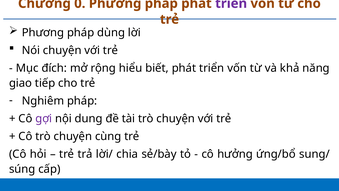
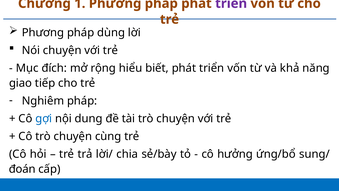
0: 0 -> 1
gợi colour: purple -> blue
súng: súng -> đoán
